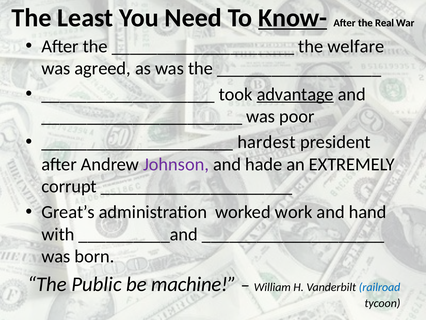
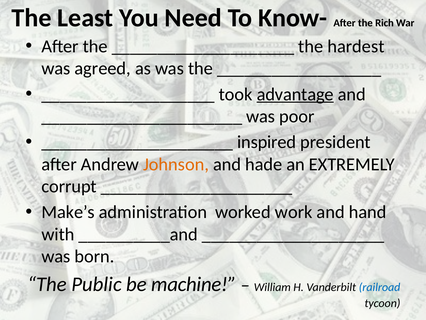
Know- underline: present -> none
Real: Real -> Rich
welfare: welfare -> hardest
hardest: hardest -> inspired
Johnson colour: purple -> orange
Great’s: Great’s -> Make’s
